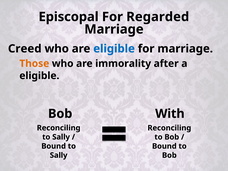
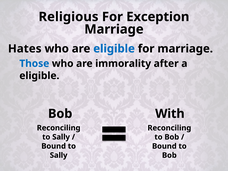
Episcopal: Episcopal -> Religious
Regarded: Regarded -> Exception
Creed: Creed -> Hates
Those colour: orange -> blue
